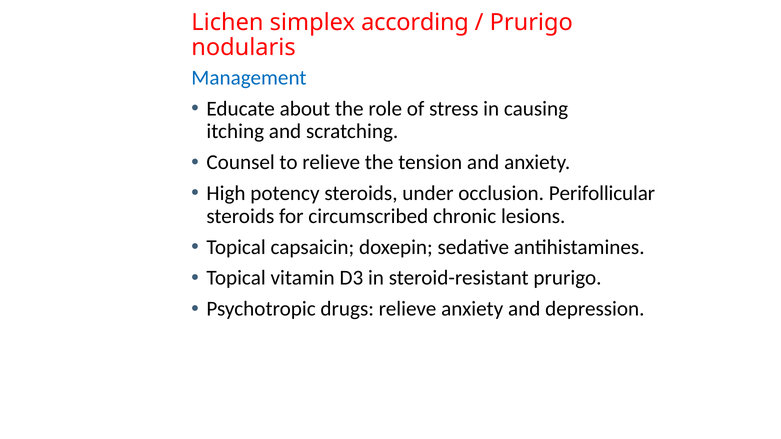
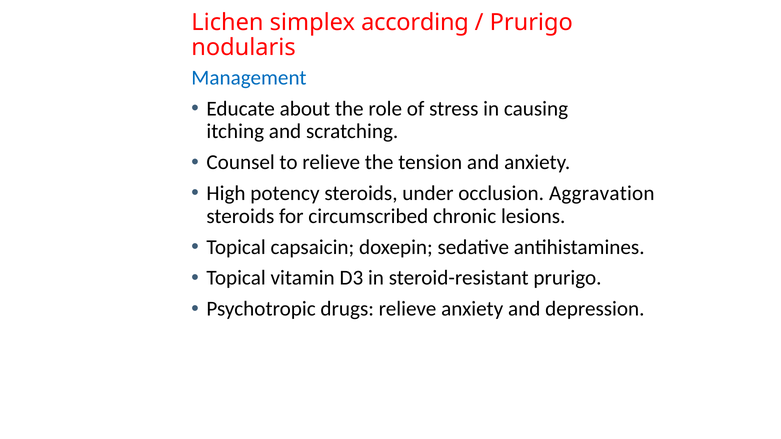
Perifollicular: Perifollicular -> Aggravation
